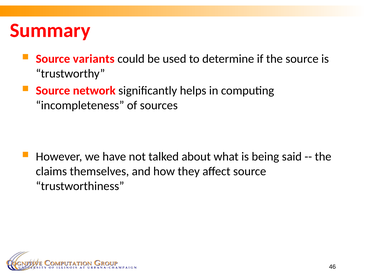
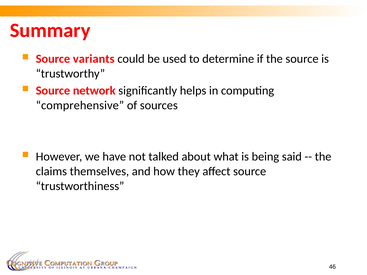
incompleteness: incompleteness -> comprehensive
